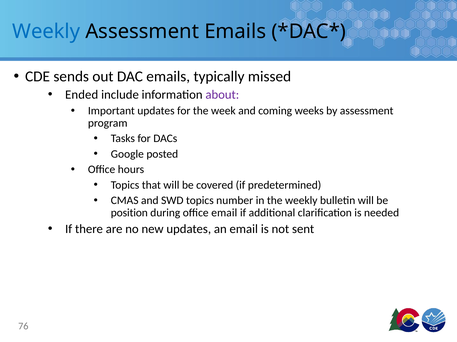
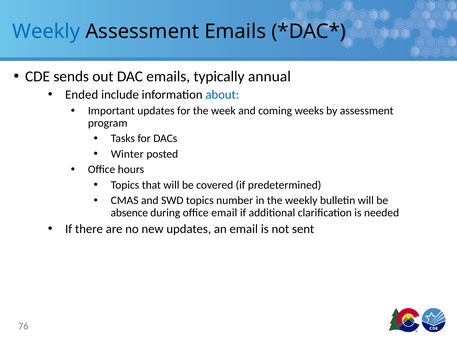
missed: missed -> annual
about colour: purple -> blue
Google: Google -> Winter
position: position -> absence
